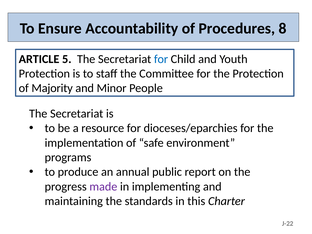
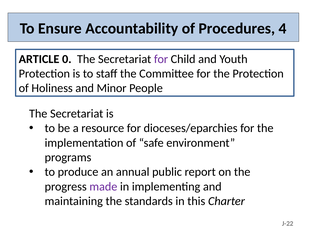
8: 8 -> 4
5: 5 -> 0
for at (161, 59) colour: blue -> purple
Majority: Majority -> Holiness
